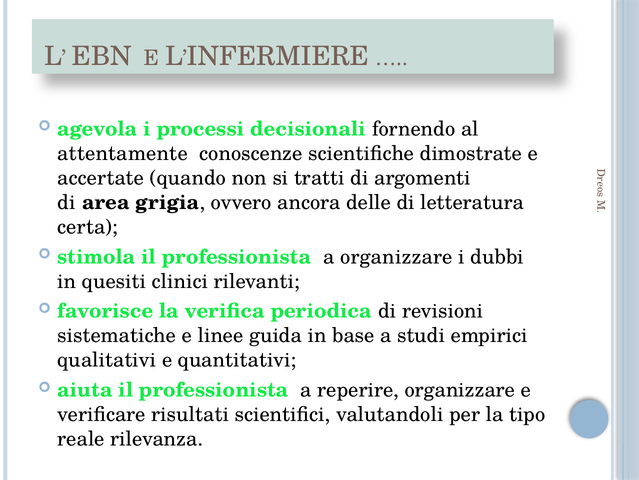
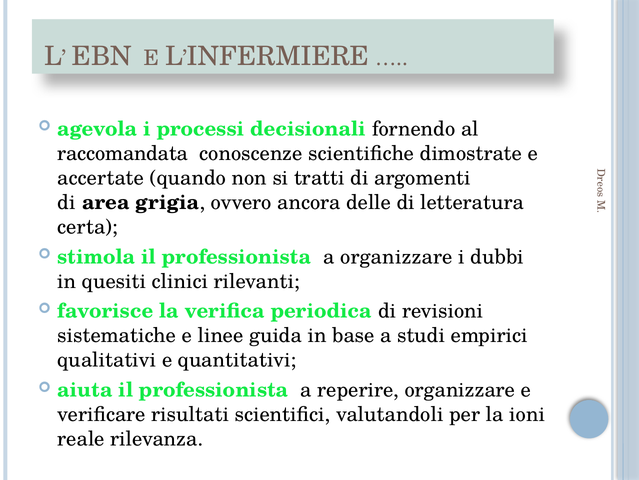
attentamente: attentamente -> raccomandata
tipo: tipo -> ioni
